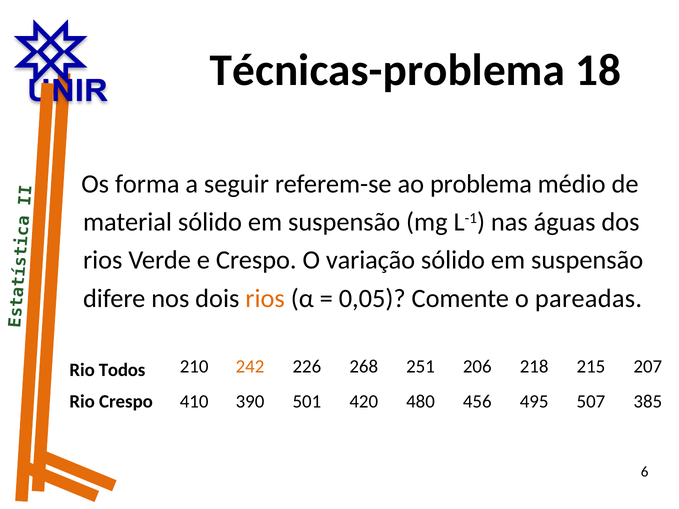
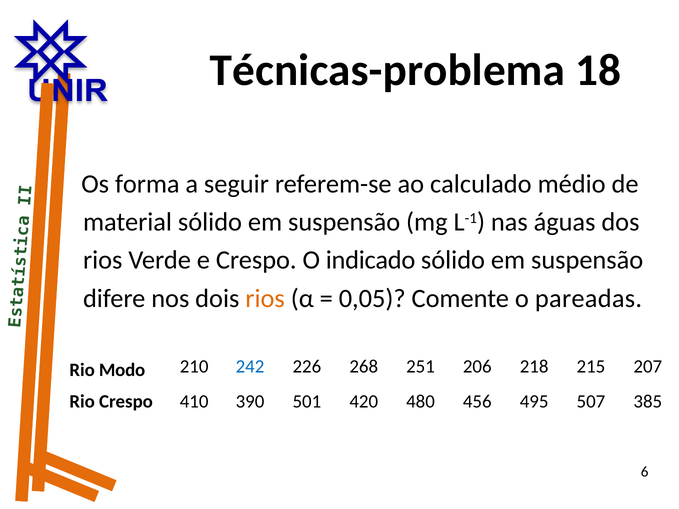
problema: problema -> calculado
variação: variação -> indicado
Todos: Todos -> Modo
242 colour: orange -> blue
